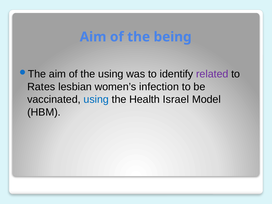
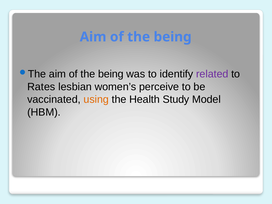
using at (111, 74): using -> being
infection: infection -> perceive
using at (96, 99) colour: blue -> orange
Israel: Israel -> Study
